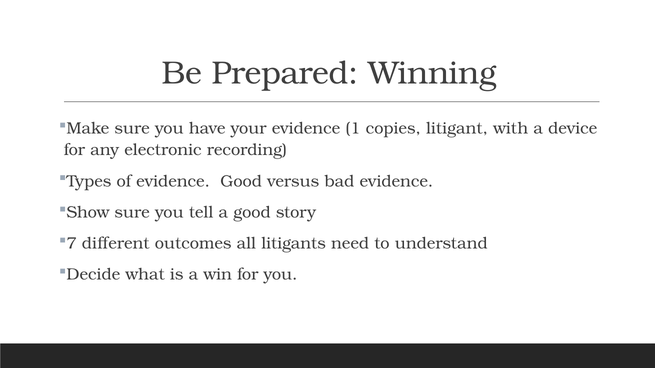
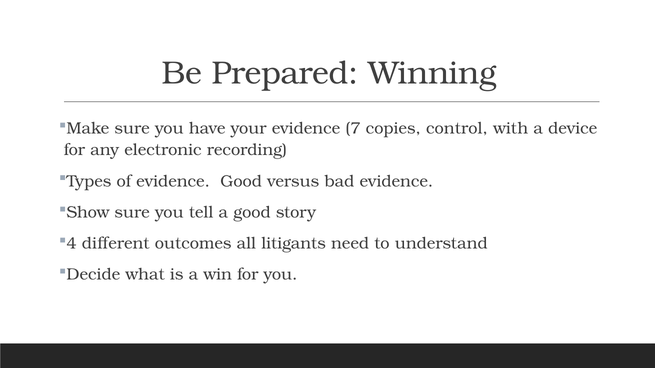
1: 1 -> 7
litigant: litigant -> control
7: 7 -> 4
